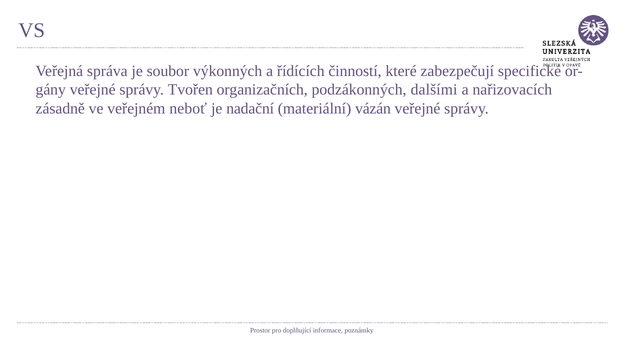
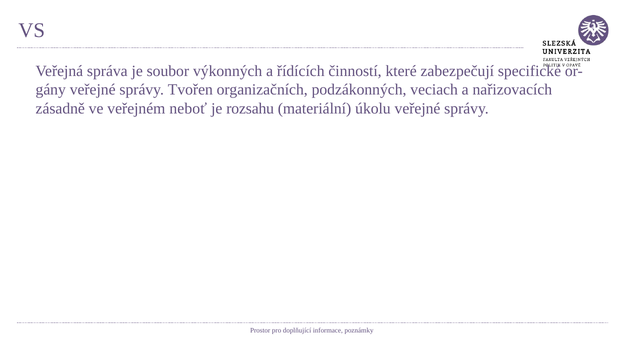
dalšími: dalšími -> veciach
nadační: nadační -> rozsahu
vázán: vázán -> úkolu
